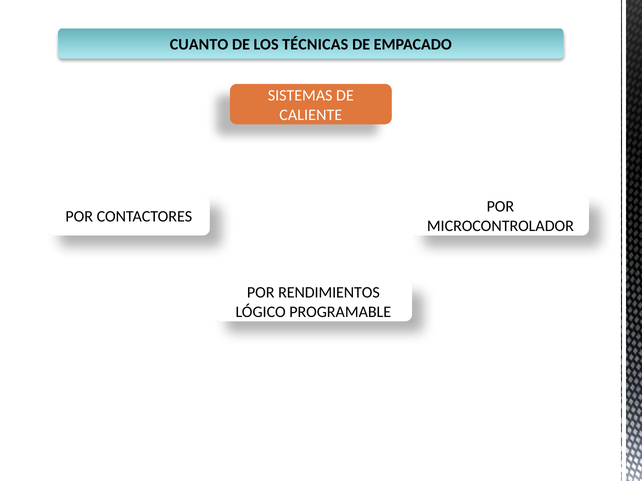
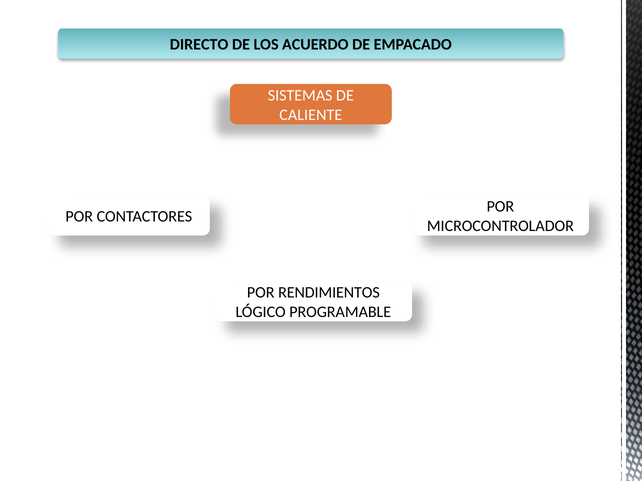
CUANTO: CUANTO -> DIRECTO
TÉCNICAS: TÉCNICAS -> ACUERDO
